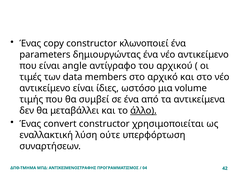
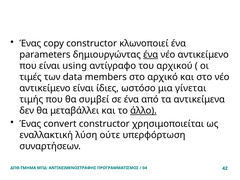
ένα at (151, 55) underline: none -> present
angle: angle -> using
volume: volume -> γίνεται
